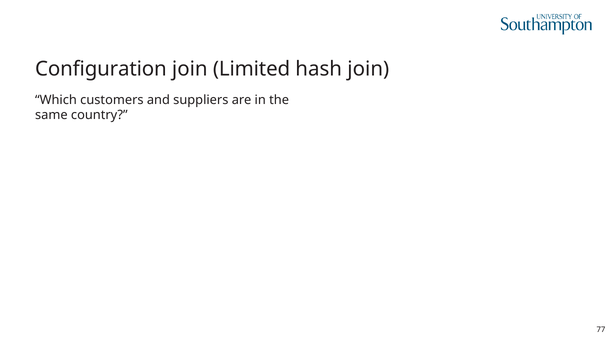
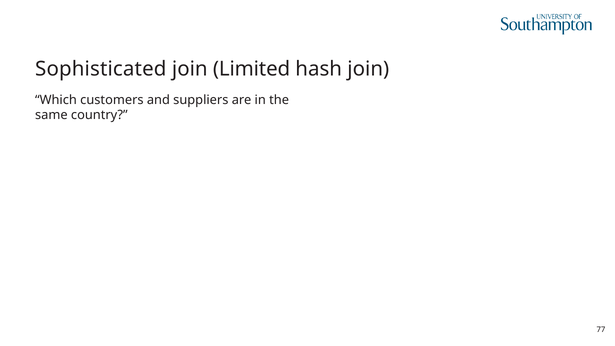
Configuration: Configuration -> Sophisticated
